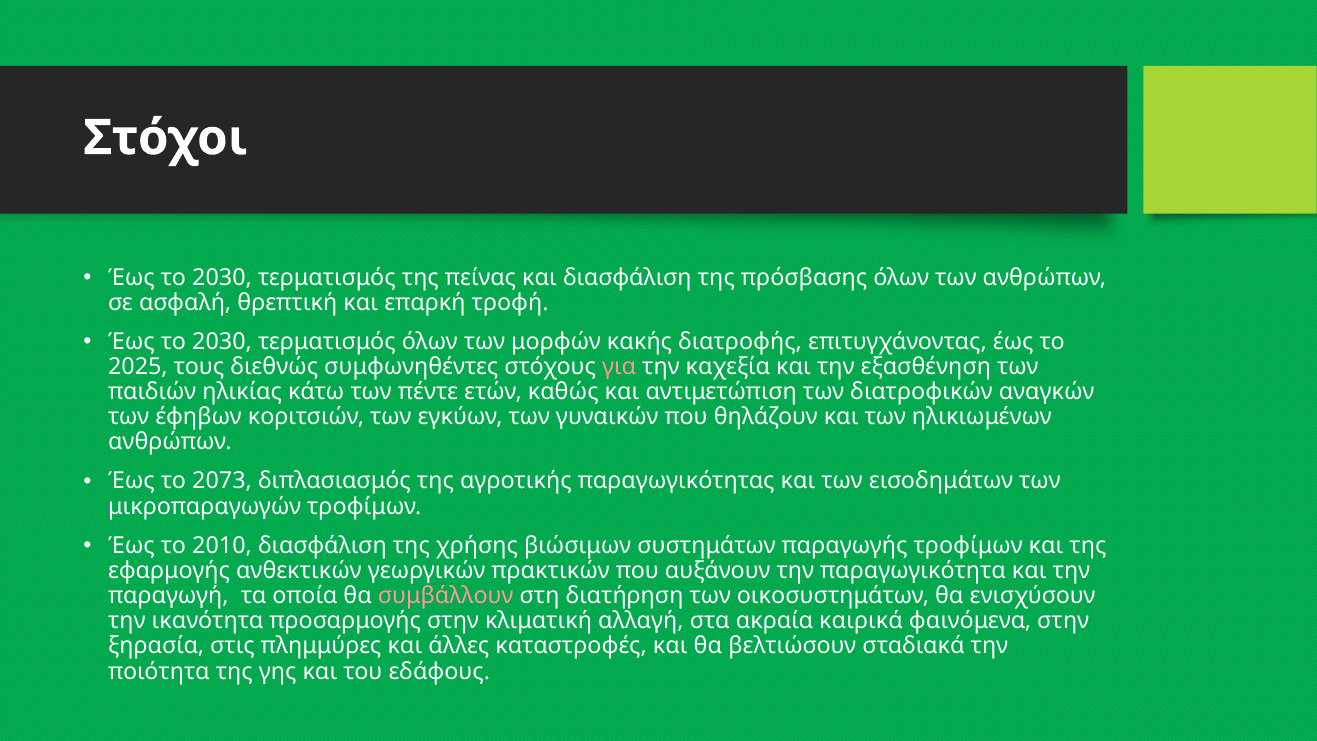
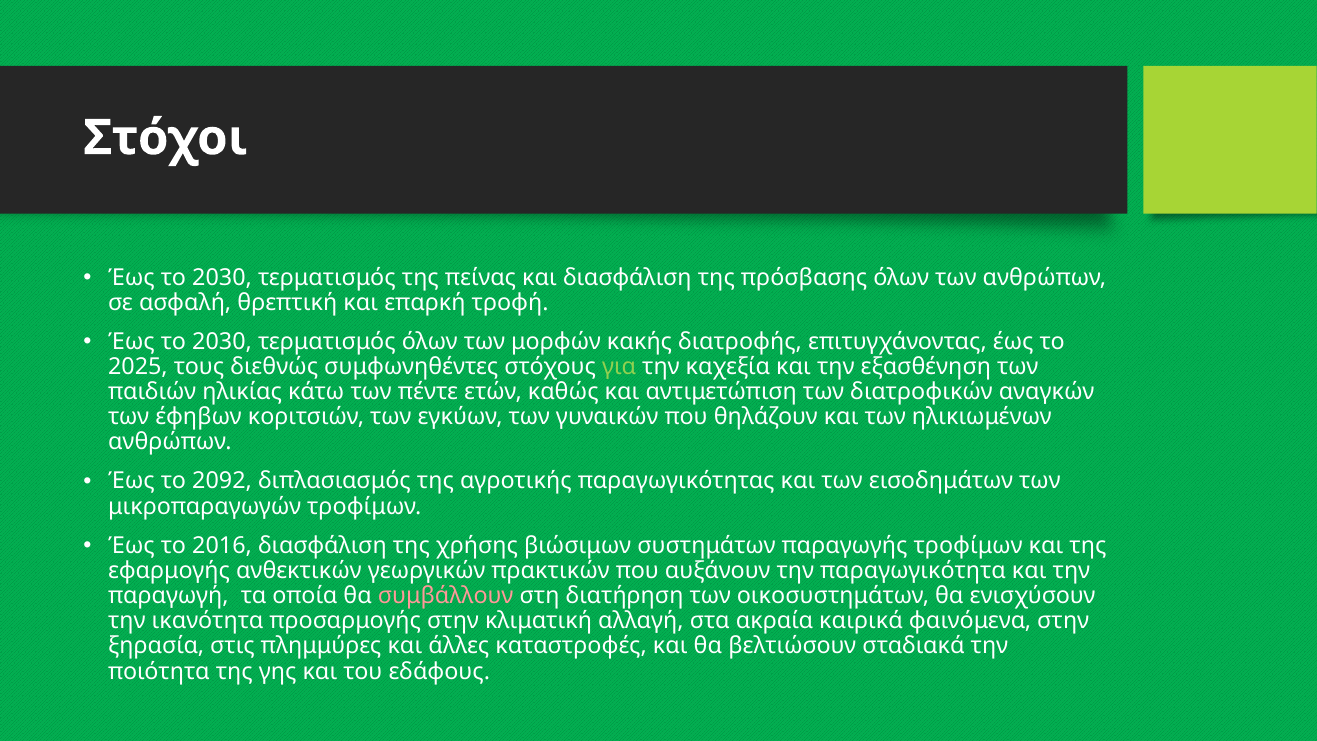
για colour: pink -> light green
2073: 2073 -> 2092
2010: 2010 -> 2016
